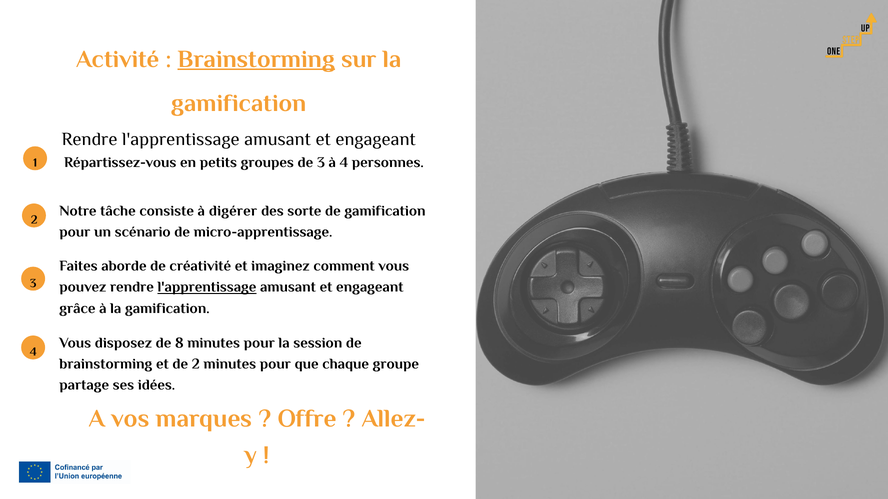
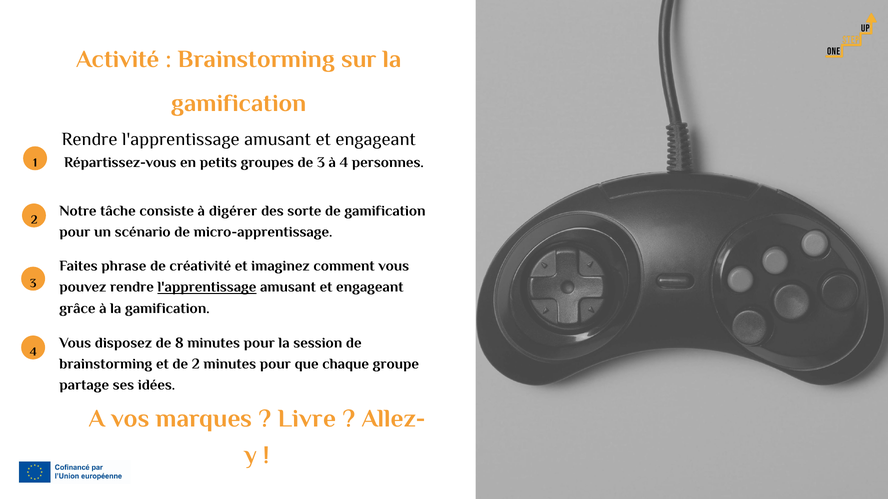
Brainstorming at (256, 59) underline: present -> none
aborde: aborde -> phrase
Offre: Offre -> Livre
